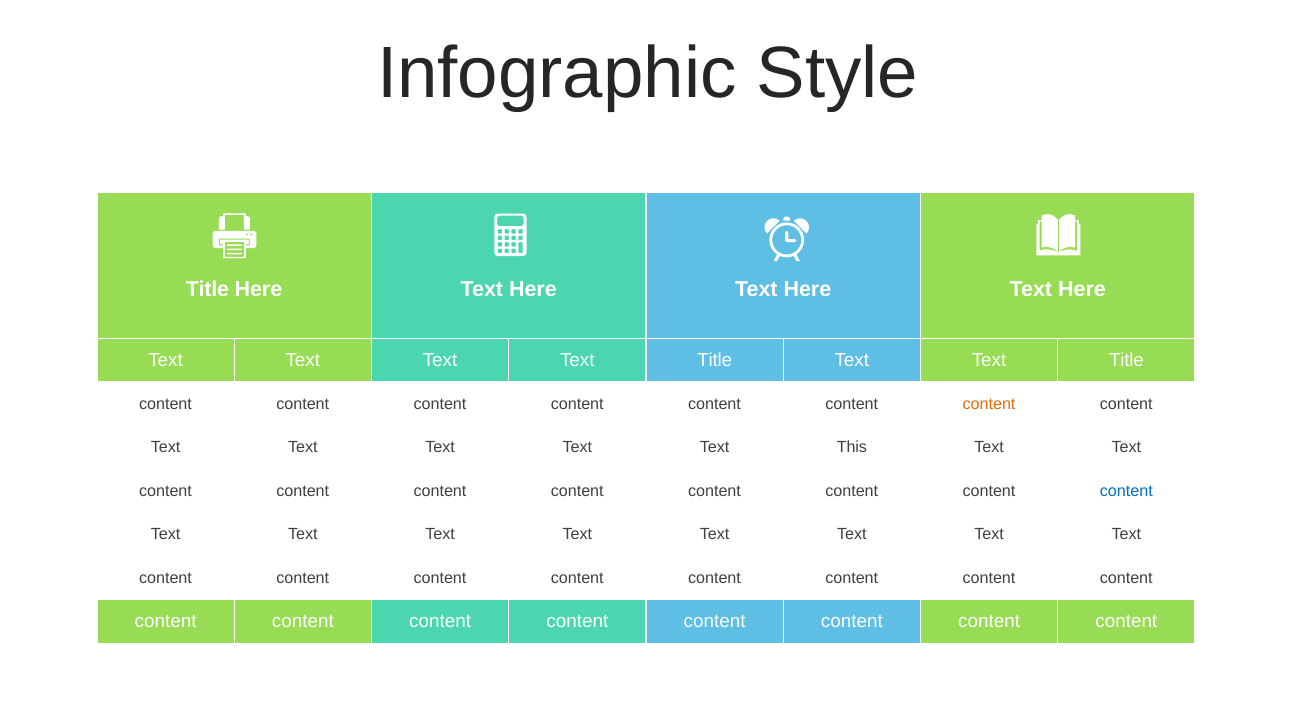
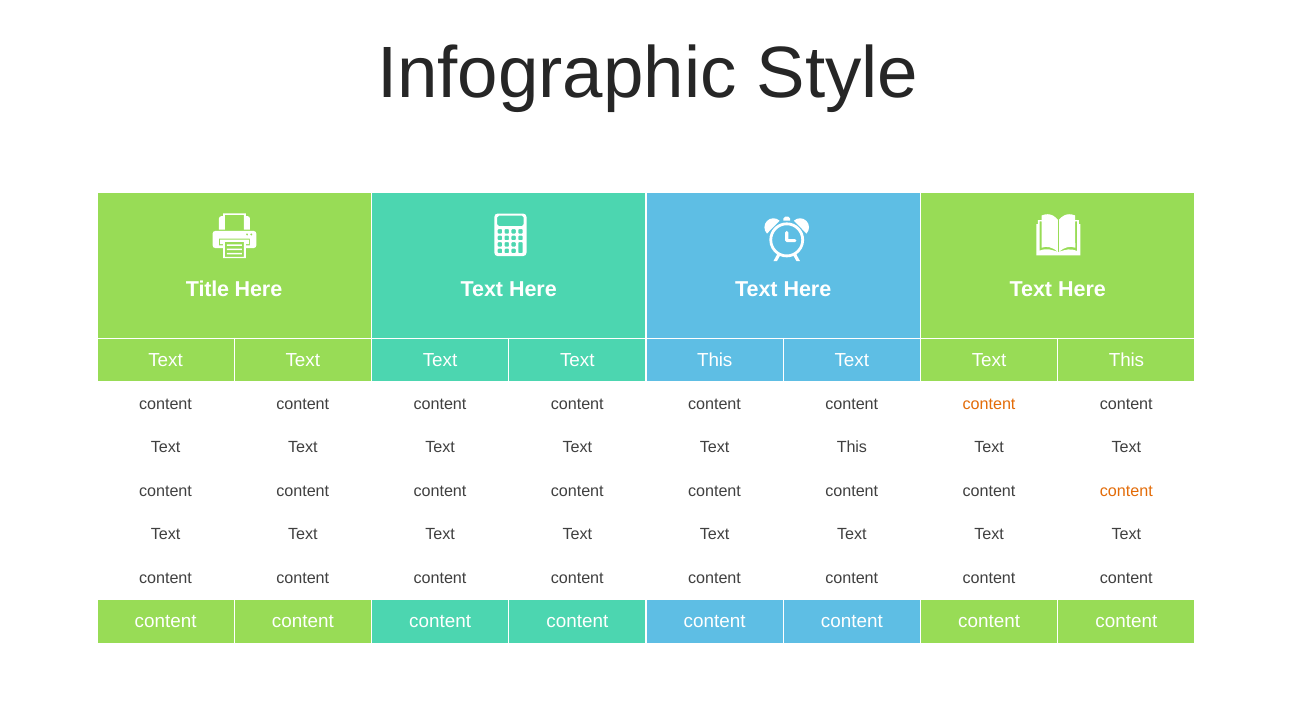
Title at (715, 361): Title -> This
Title at (1126, 361): Title -> This
content at (1126, 491) colour: blue -> orange
